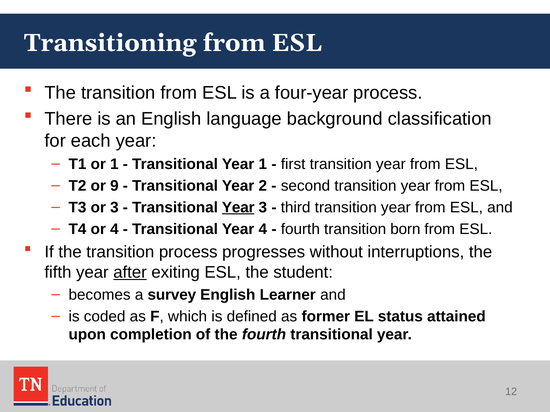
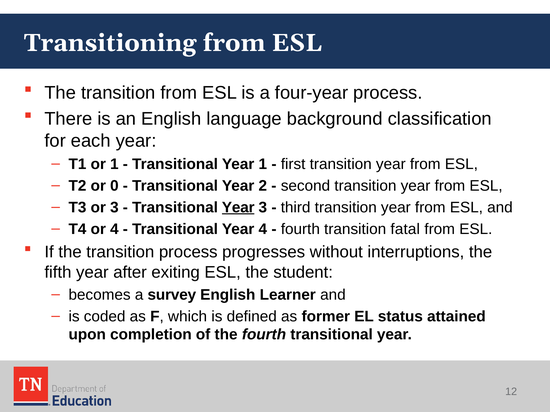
9: 9 -> 0
born: born -> fatal
after underline: present -> none
